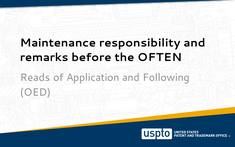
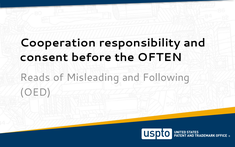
Maintenance: Maintenance -> Cooperation
remarks: remarks -> consent
Application: Application -> Misleading
